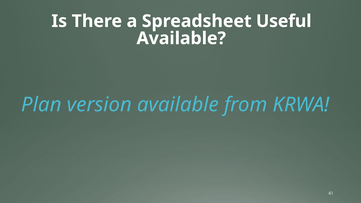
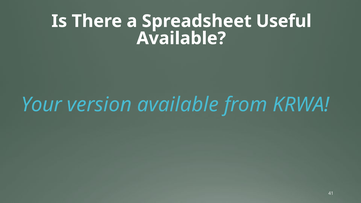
Plan: Plan -> Your
